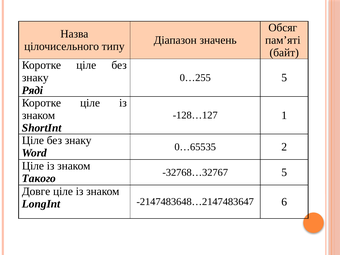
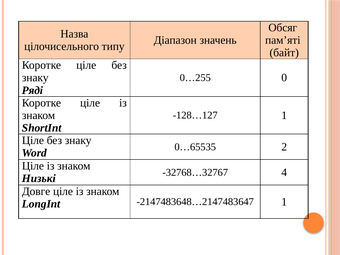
0…255 5: 5 -> 0
-32768…32767 5: 5 -> 4
Такого: Такого -> Низькі
-2147483648…2147483647 6: 6 -> 1
